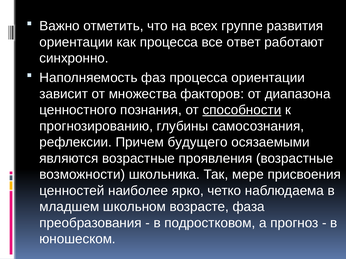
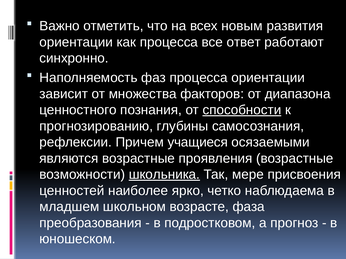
группе: группе -> новым
будущего: будущего -> учащиеся
школьника underline: none -> present
